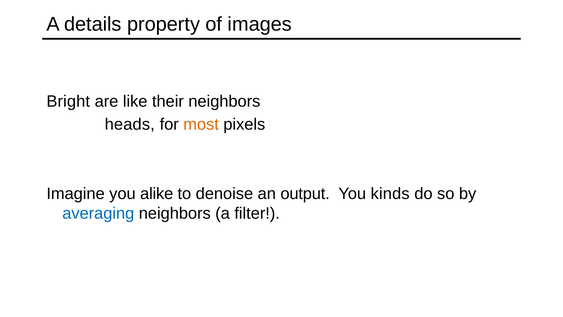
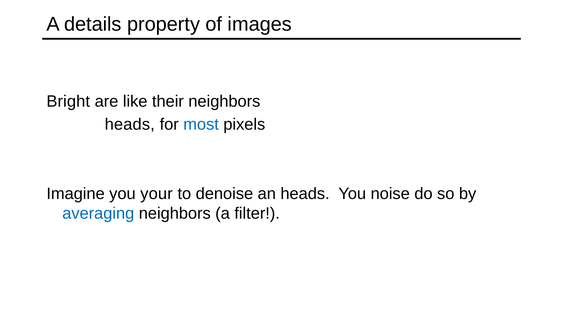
most colour: orange -> blue
alike: alike -> your
an output: output -> heads
kinds: kinds -> noise
